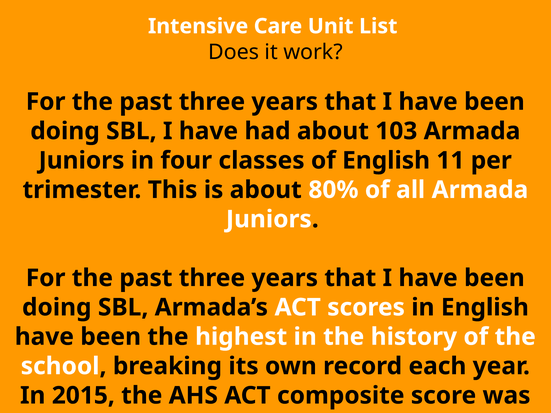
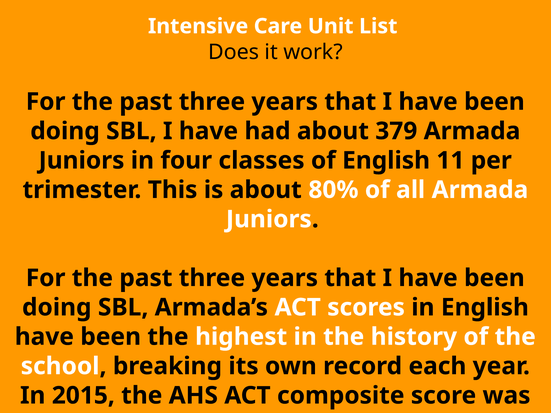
103: 103 -> 379
